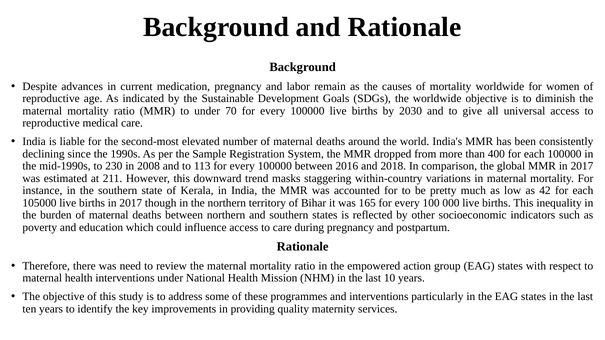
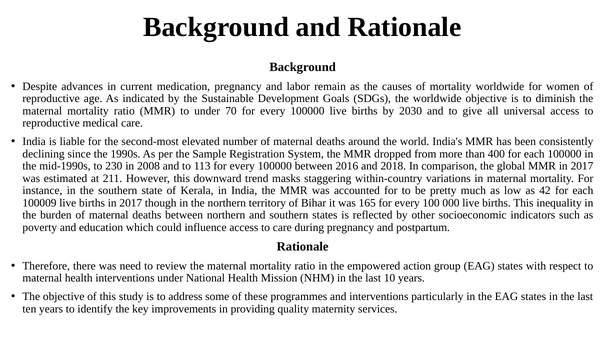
105000: 105000 -> 100009
